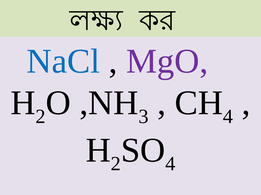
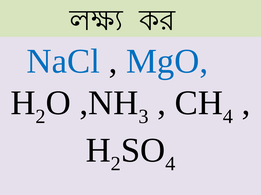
MgO colour: purple -> blue
